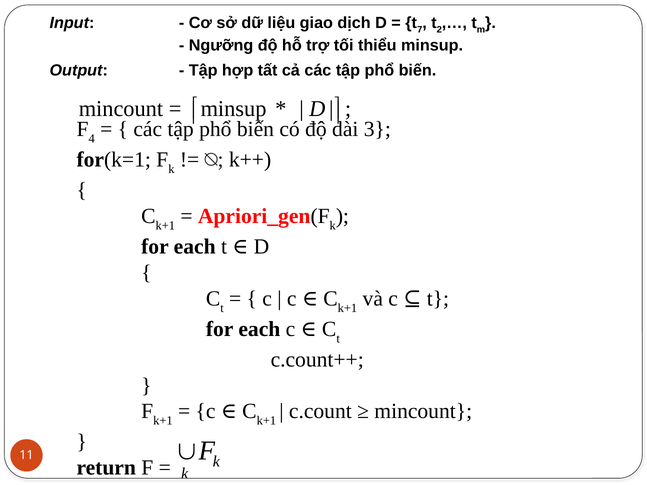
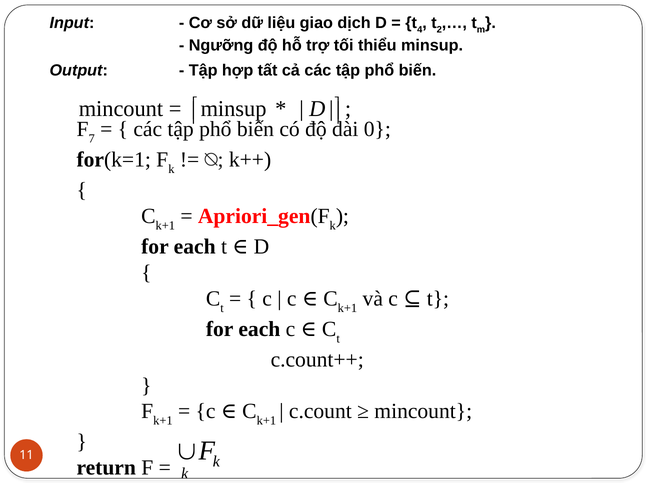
7: 7 -> 4
4: 4 -> 7
3: 3 -> 0
